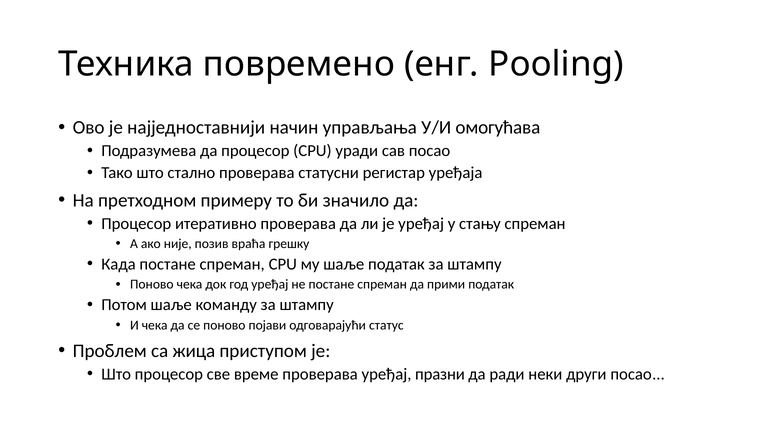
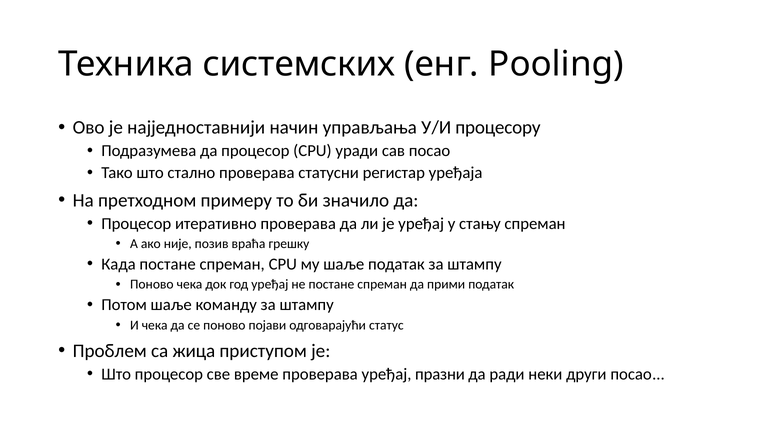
повремено: повремено -> системских
омогућава: омогућава -> процесору
